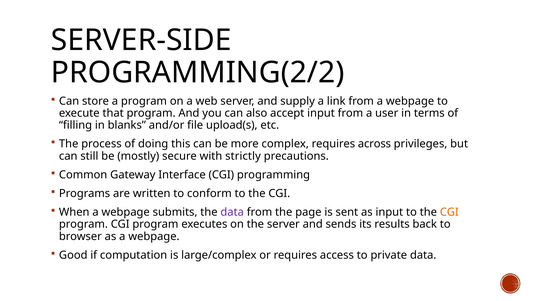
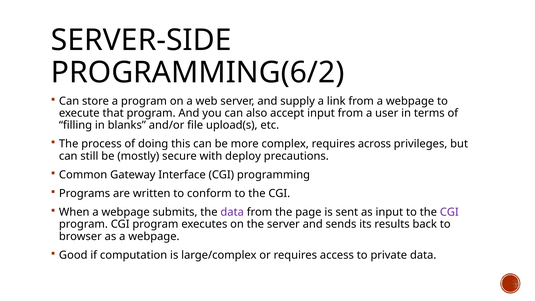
PROGRAMMING(2/2: PROGRAMMING(2/2 -> PROGRAMMING(6/2
strictly: strictly -> deploy
CGI at (449, 212) colour: orange -> purple
